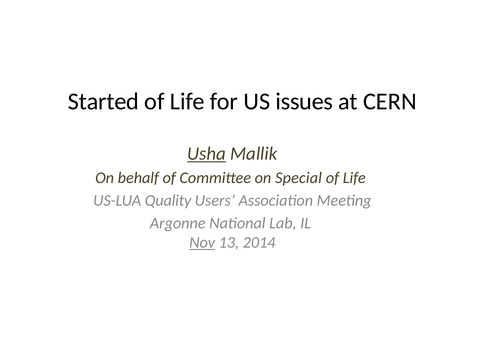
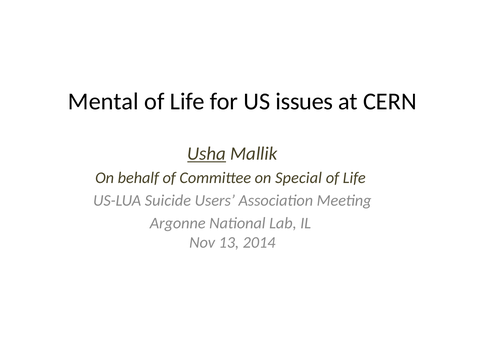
Started: Started -> Mental
Quality: Quality -> Suicide
Nov underline: present -> none
